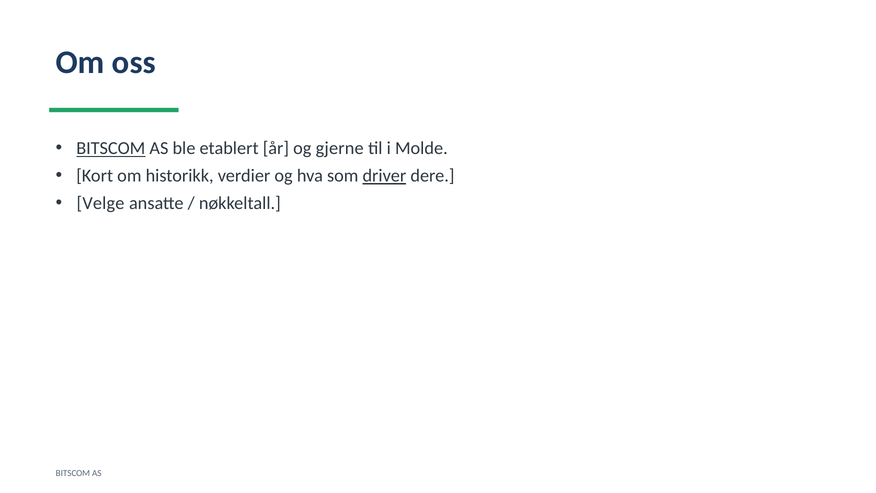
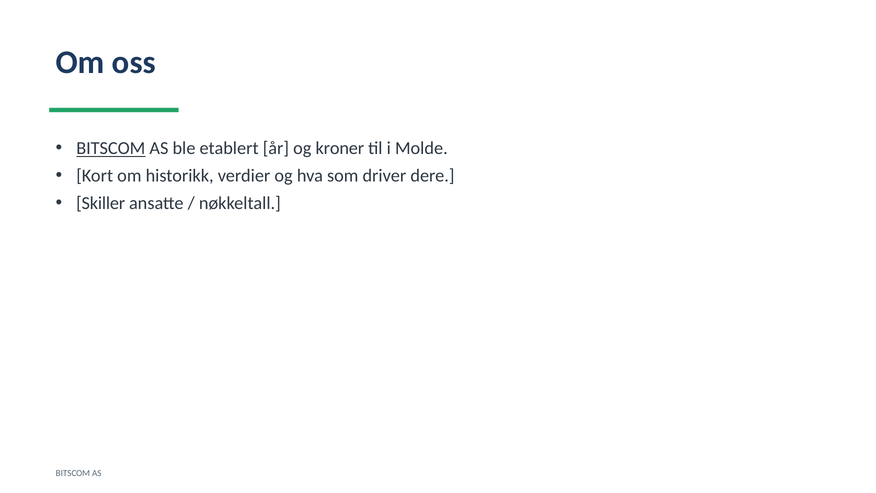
gjerne: gjerne -> kroner
driver underline: present -> none
Velge: Velge -> Skiller
